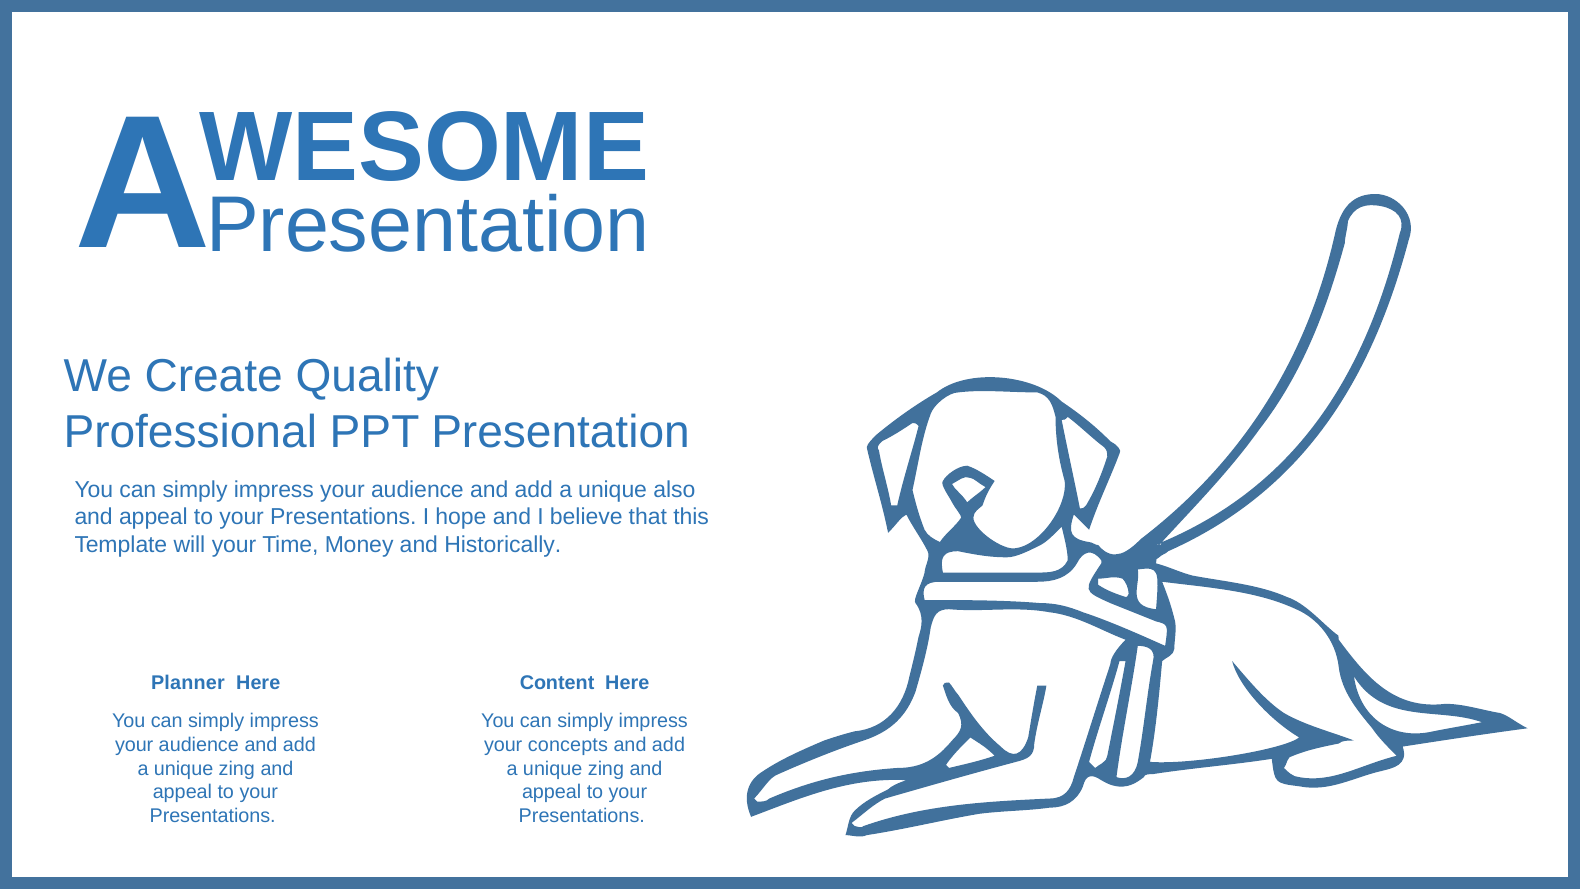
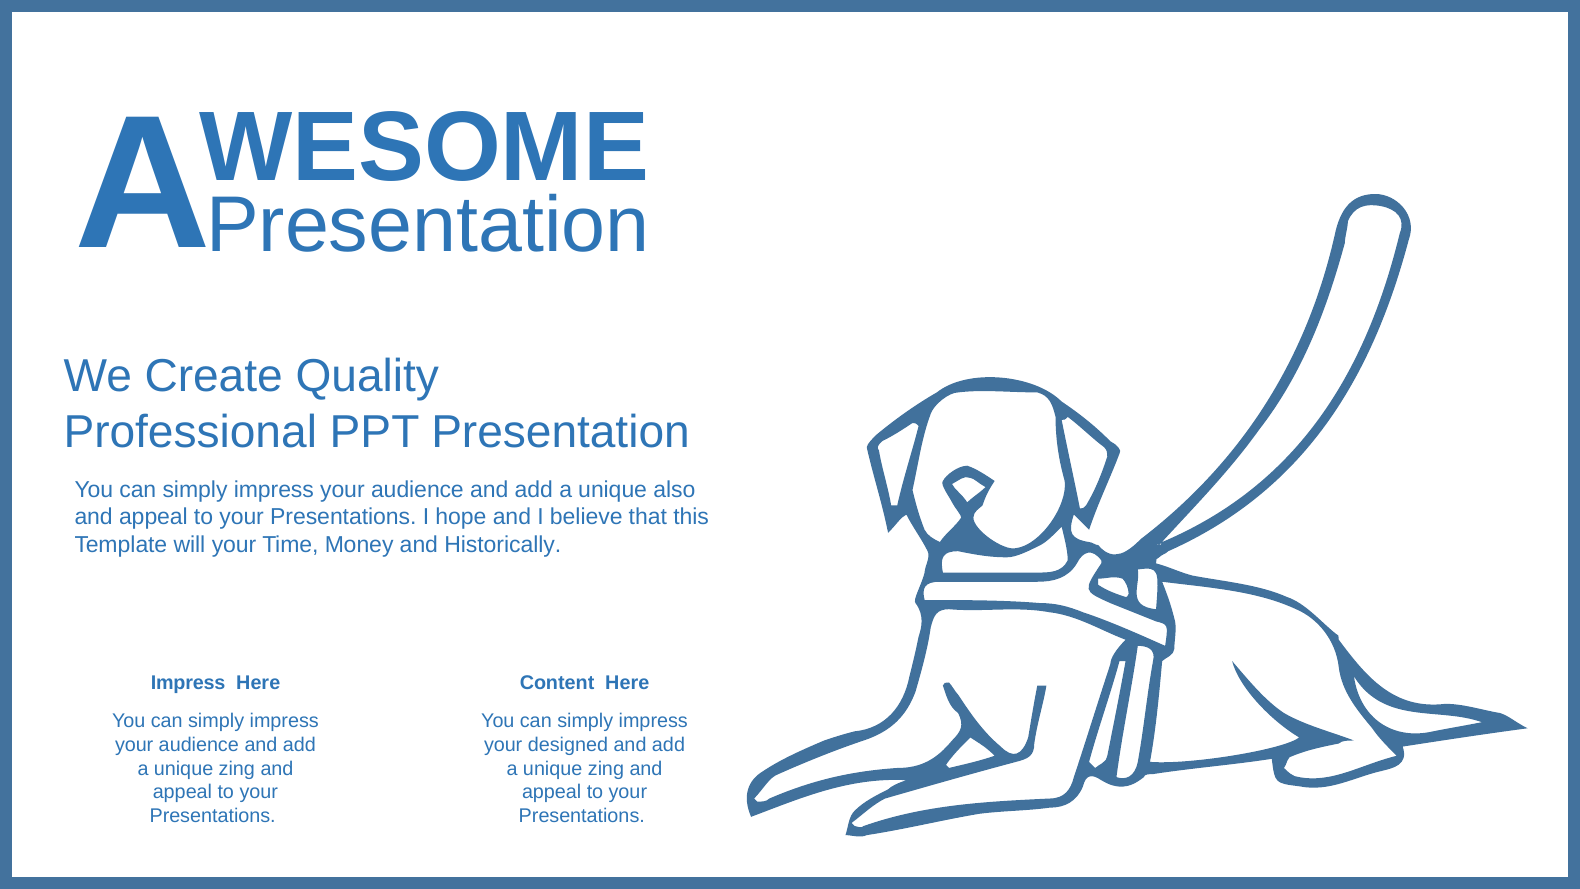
Planner at (188, 683): Planner -> Impress
concepts: concepts -> designed
